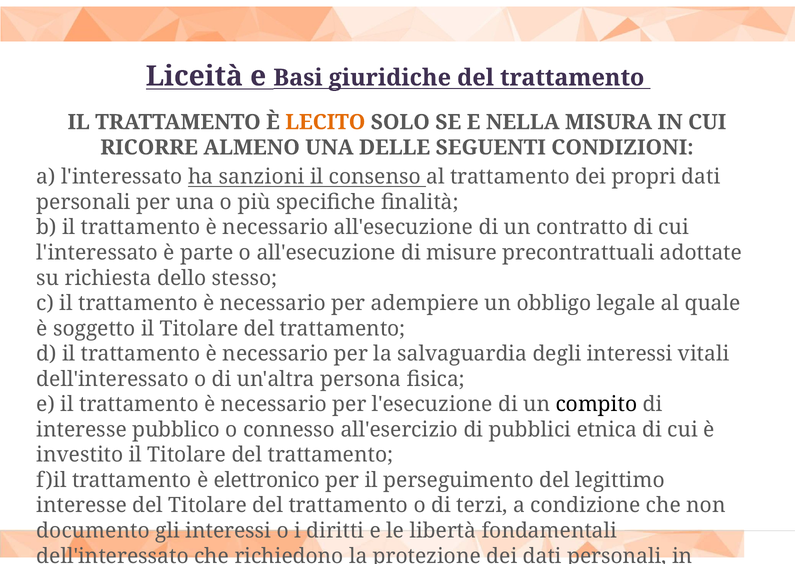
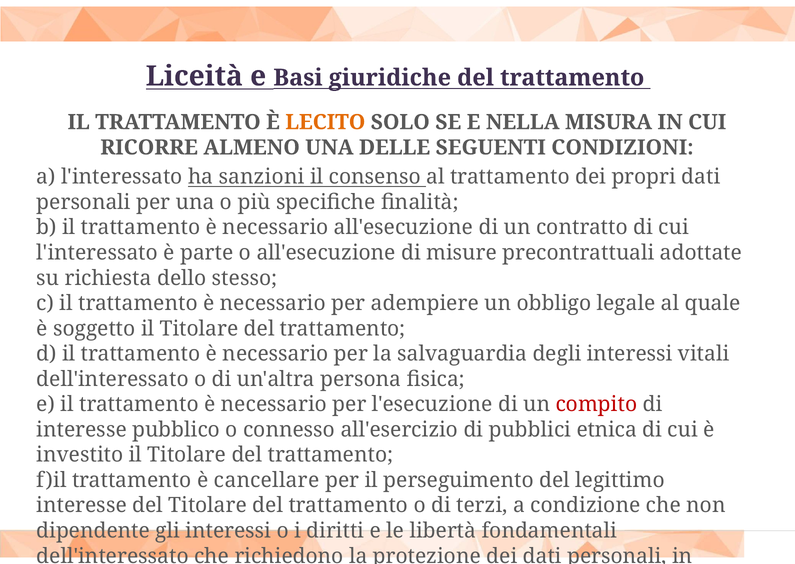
compito colour: black -> red
elettronico: elettronico -> cancellare
documento: documento -> dipendente
